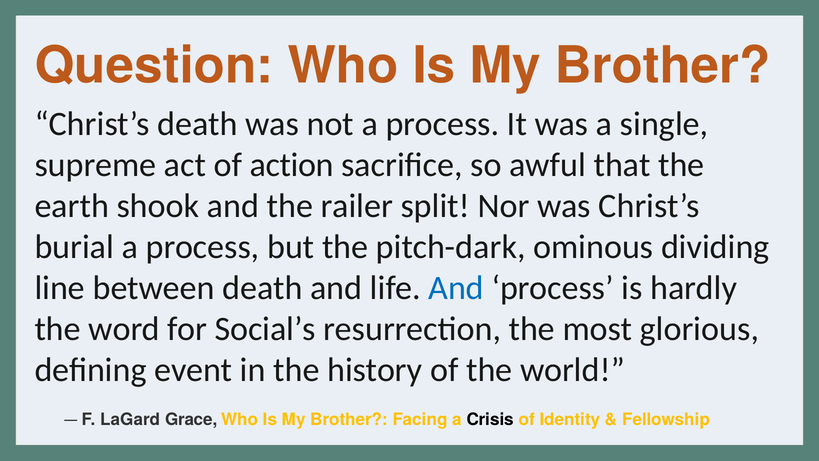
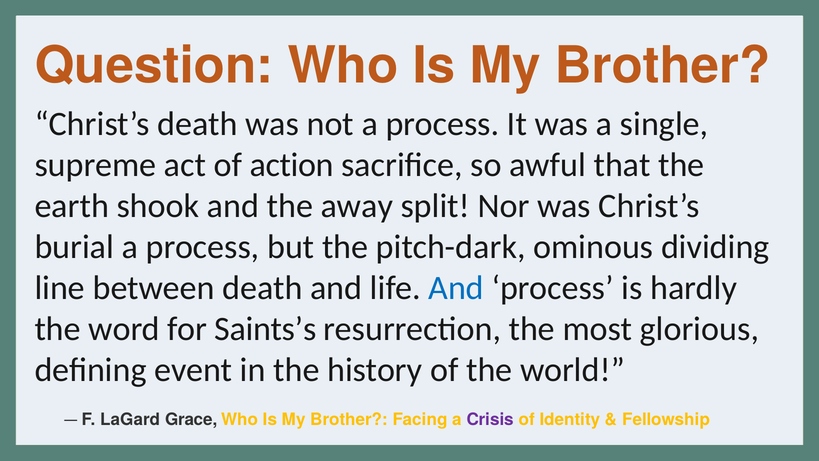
railer: railer -> away
Social’s: Social’s -> Saints’s
Crisis colour: black -> purple
